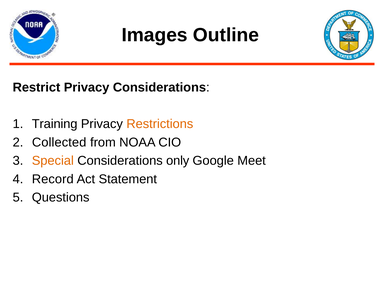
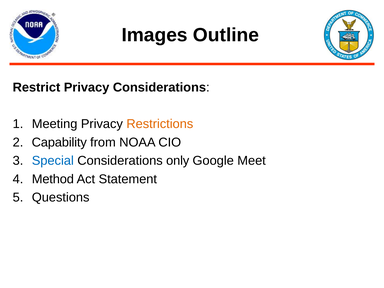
Training: Training -> Meeting
Collected: Collected -> Capability
Special colour: orange -> blue
Record: Record -> Method
